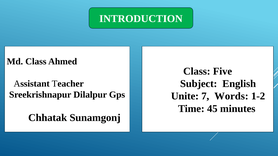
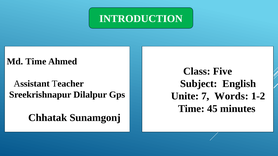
Md Class: Class -> Time
